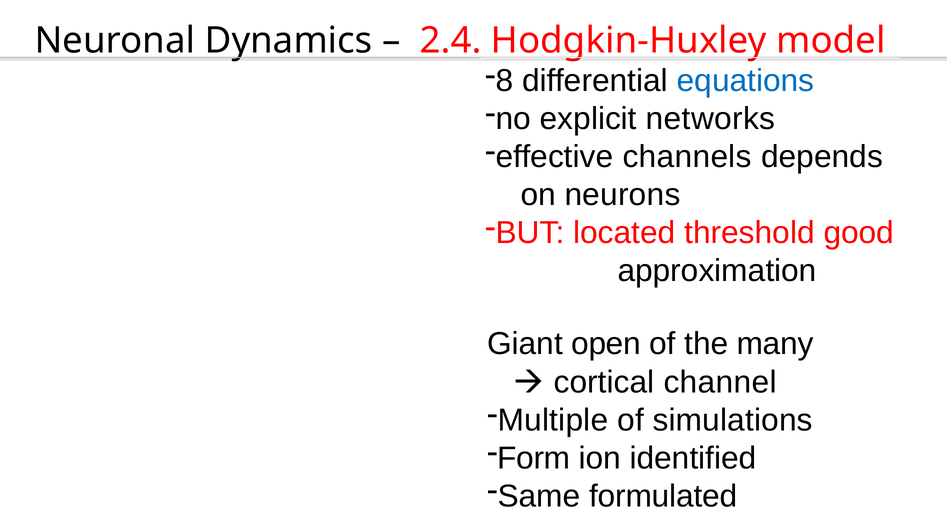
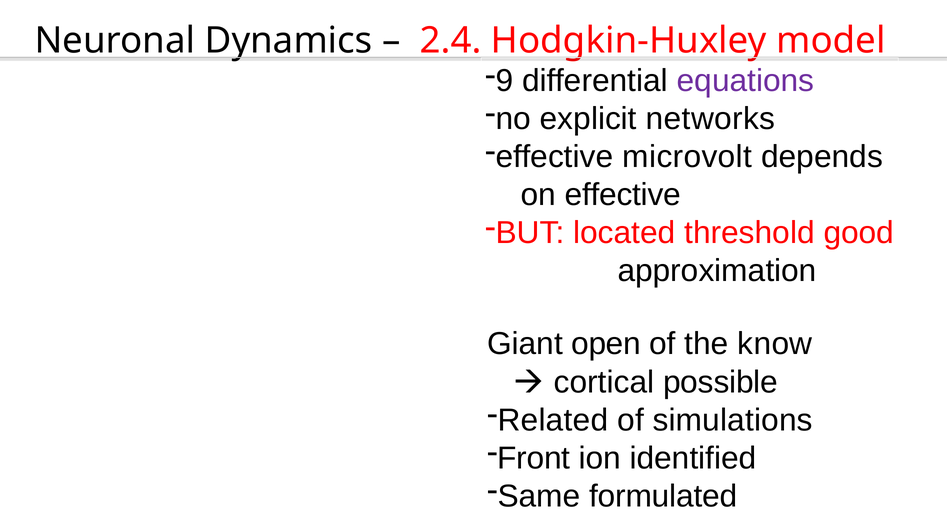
8: 8 -> 9
equations colour: blue -> purple
channels: channels -> microvolt
on neurons: neurons -> effective
many: many -> know
channel: channel -> possible
Multiple: Multiple -> Related
Form: Form -> Front
